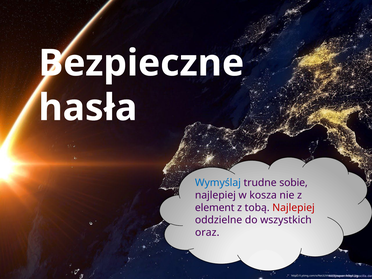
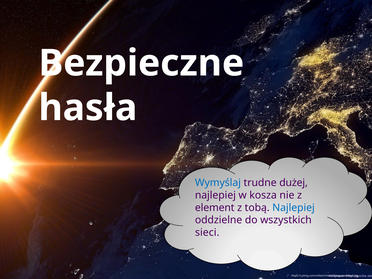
sobie: sobie -> dużej
Najlepiej at (294, 208) colour: red -> blue
oraz: oraz -> sieci
